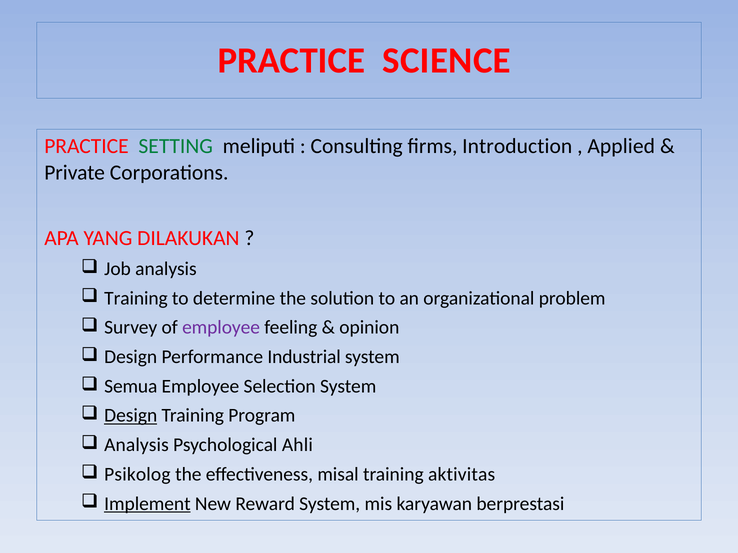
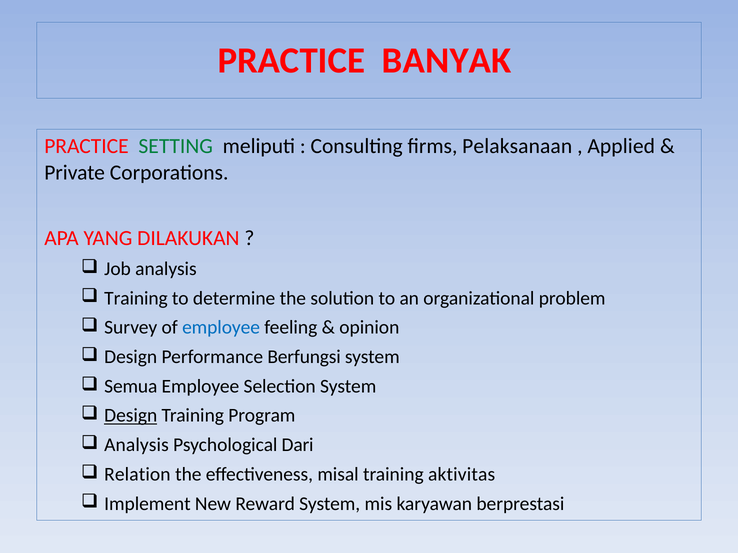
SCIENCE: SCIENCE -> BANYAK
Introduction: Introduction -> Pelaksanaan
employee at (221, 328) colour: purple -> blue
Industrial: Industrial -> Berfungsi
Ahli: Ahli -> Dari
Psikolog: Psikolog -> Relation
Implement underline: present -> none
